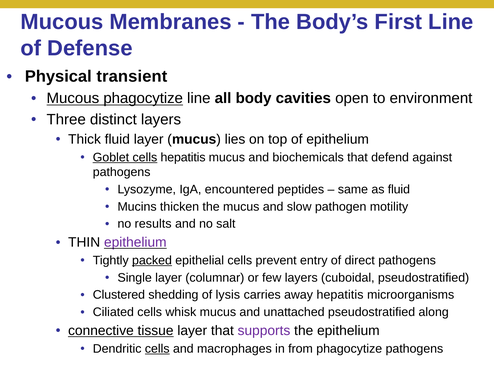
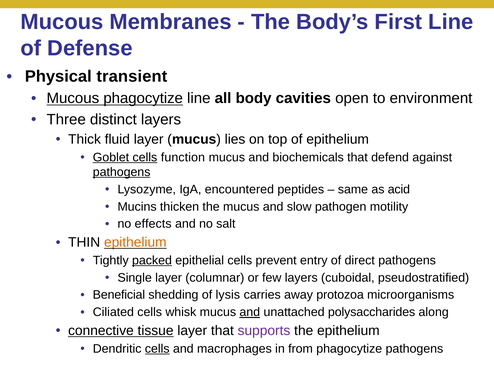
cells hepatitis: hepatitis -> function
pathogens at (122, 172) underline: none -> present
as fluid: fluid -> acid
results: results -> effects
epithelium at (135, 243) colour: purple -> orange
Clustered: Clustered -> Beneficial
away hepatitis: hepatitis -> protozoa
and at (250, 313) underline: none -> present
unattached pseudostratified: pseudostratified -> polysaccharides
